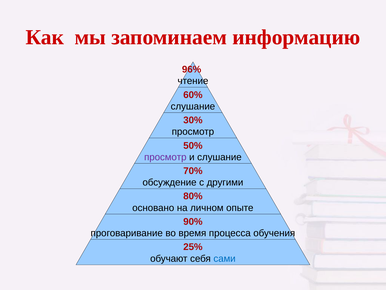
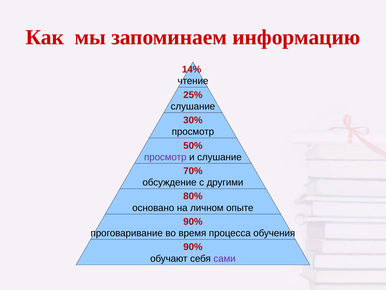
96%: 96% -> 14%
60%: 60% -> 25%
25% at (193, 247): 25% -> 90%
сами colour: blue -> purple
